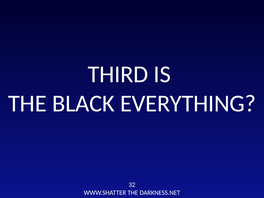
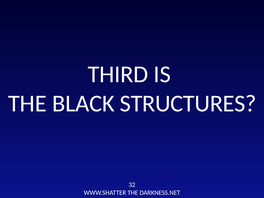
EVERYTHING: EVERYTHING -> STRUCTURES
